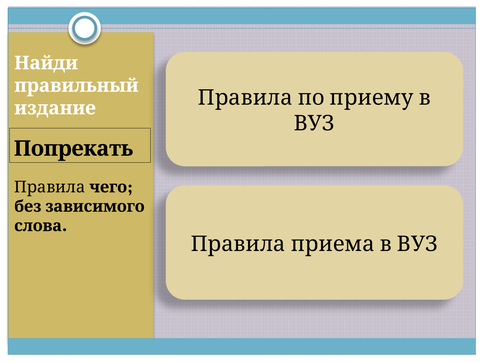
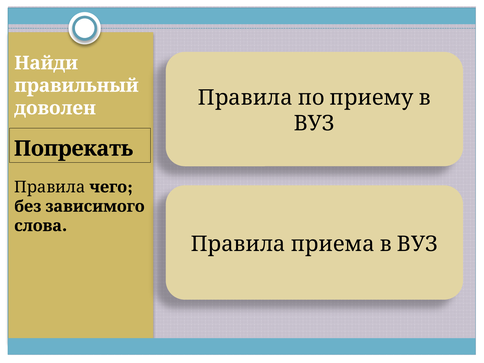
издание: издание -> доволен
